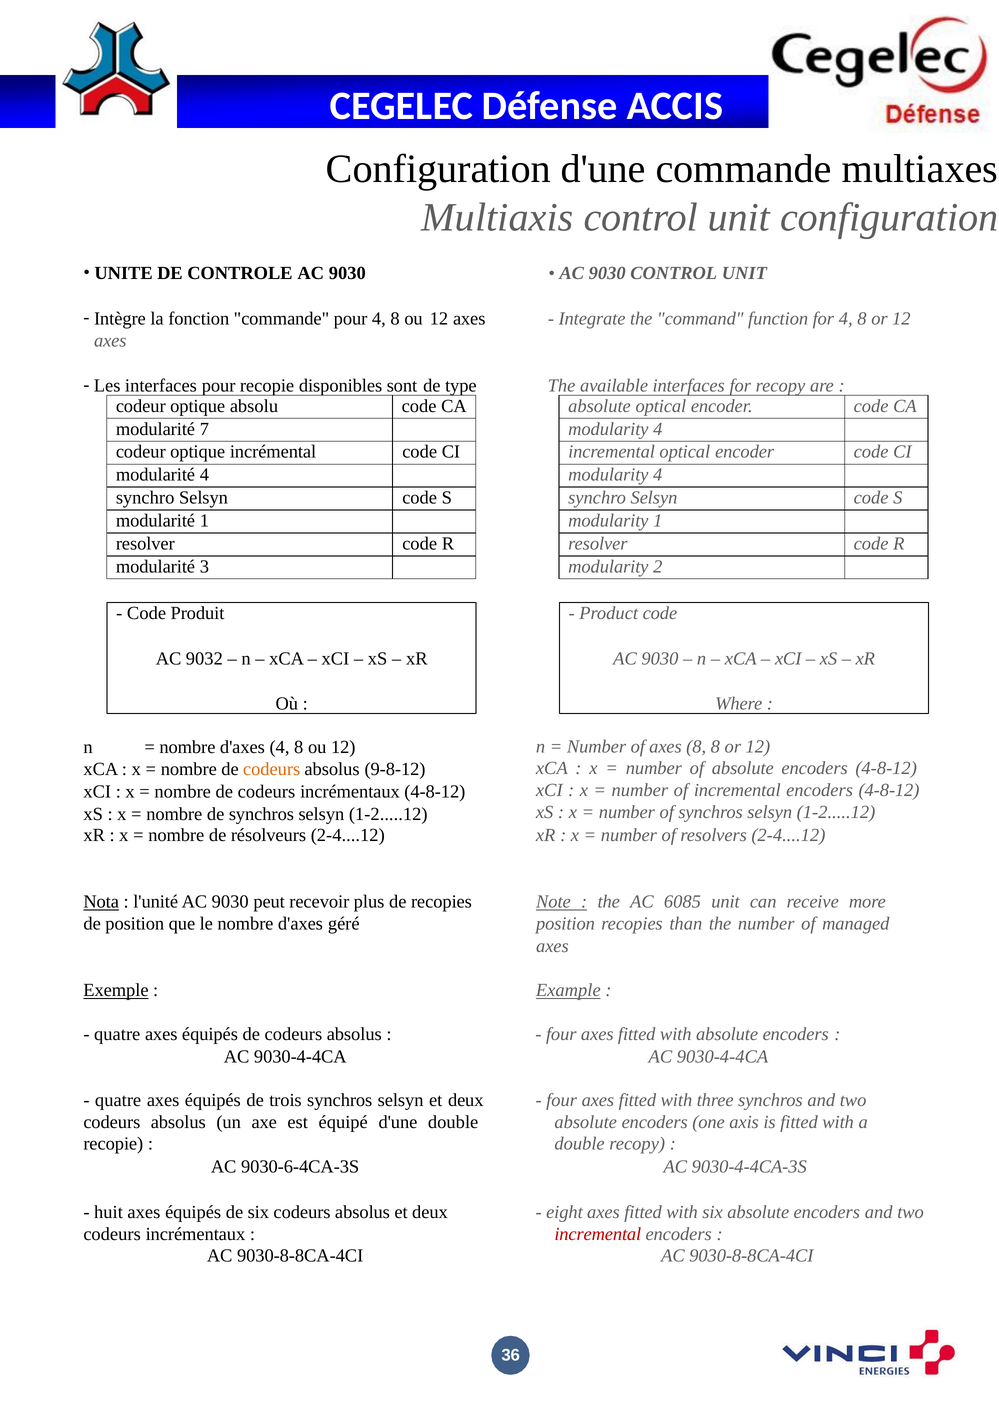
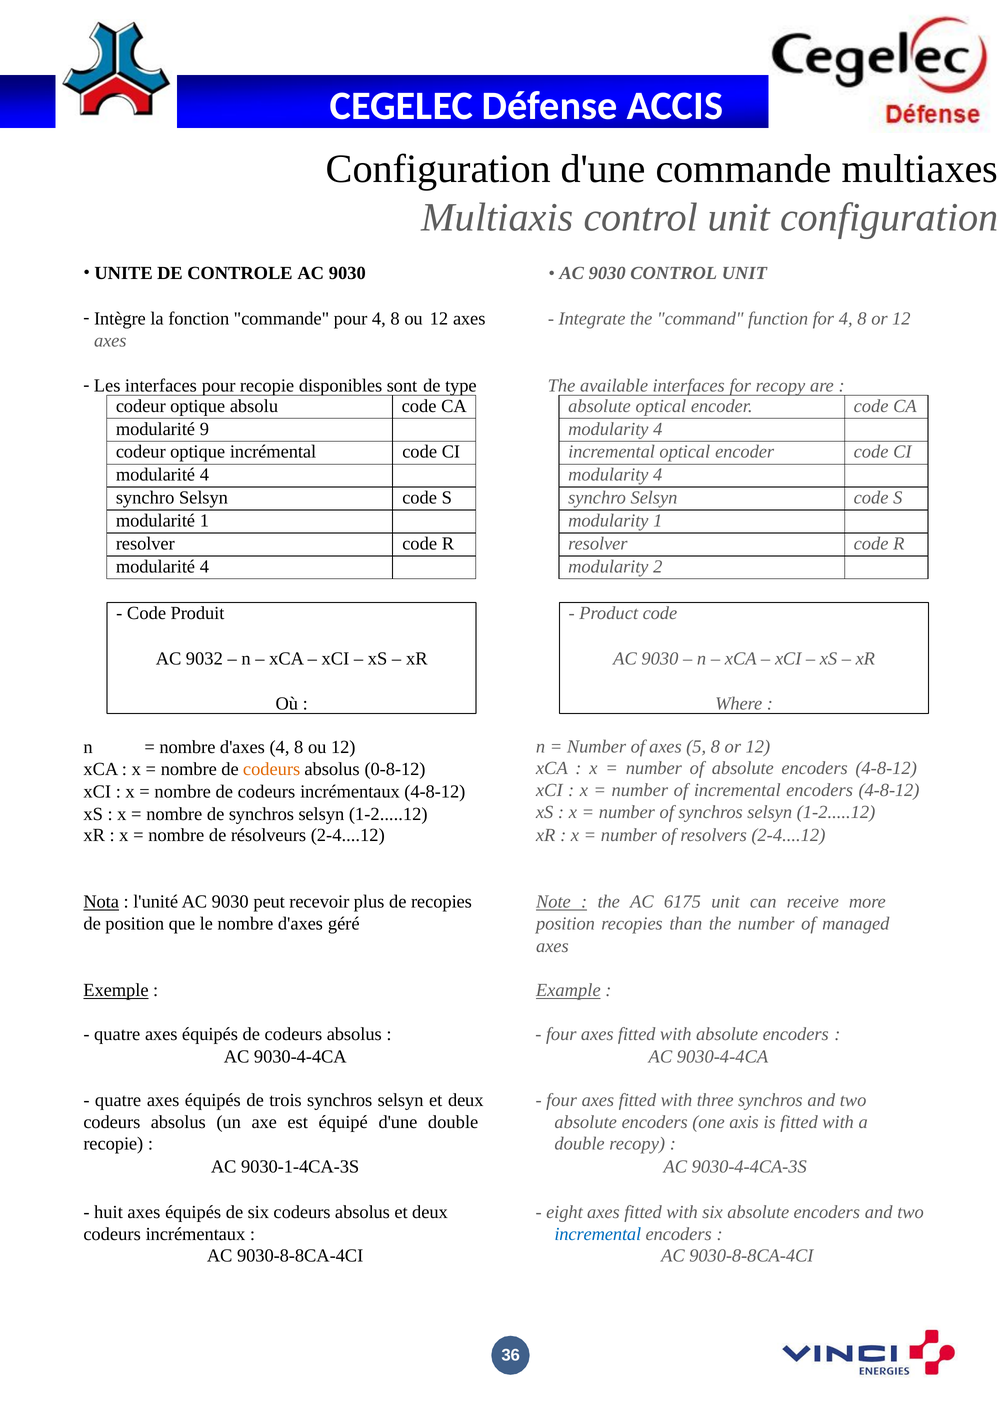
7: 7 -> 9
3 at (204, 567): 3 -> 4
axes 8: 8 -> 5
9-8-12: 9-8-12 -> 0-8-12
6085: 6085 -> 6175
9030-6-4CA-3S: 9030-6-4CA-3S -> 9030-1-4CA-3S
incremental at (598, 1235) colour: red -> blue
